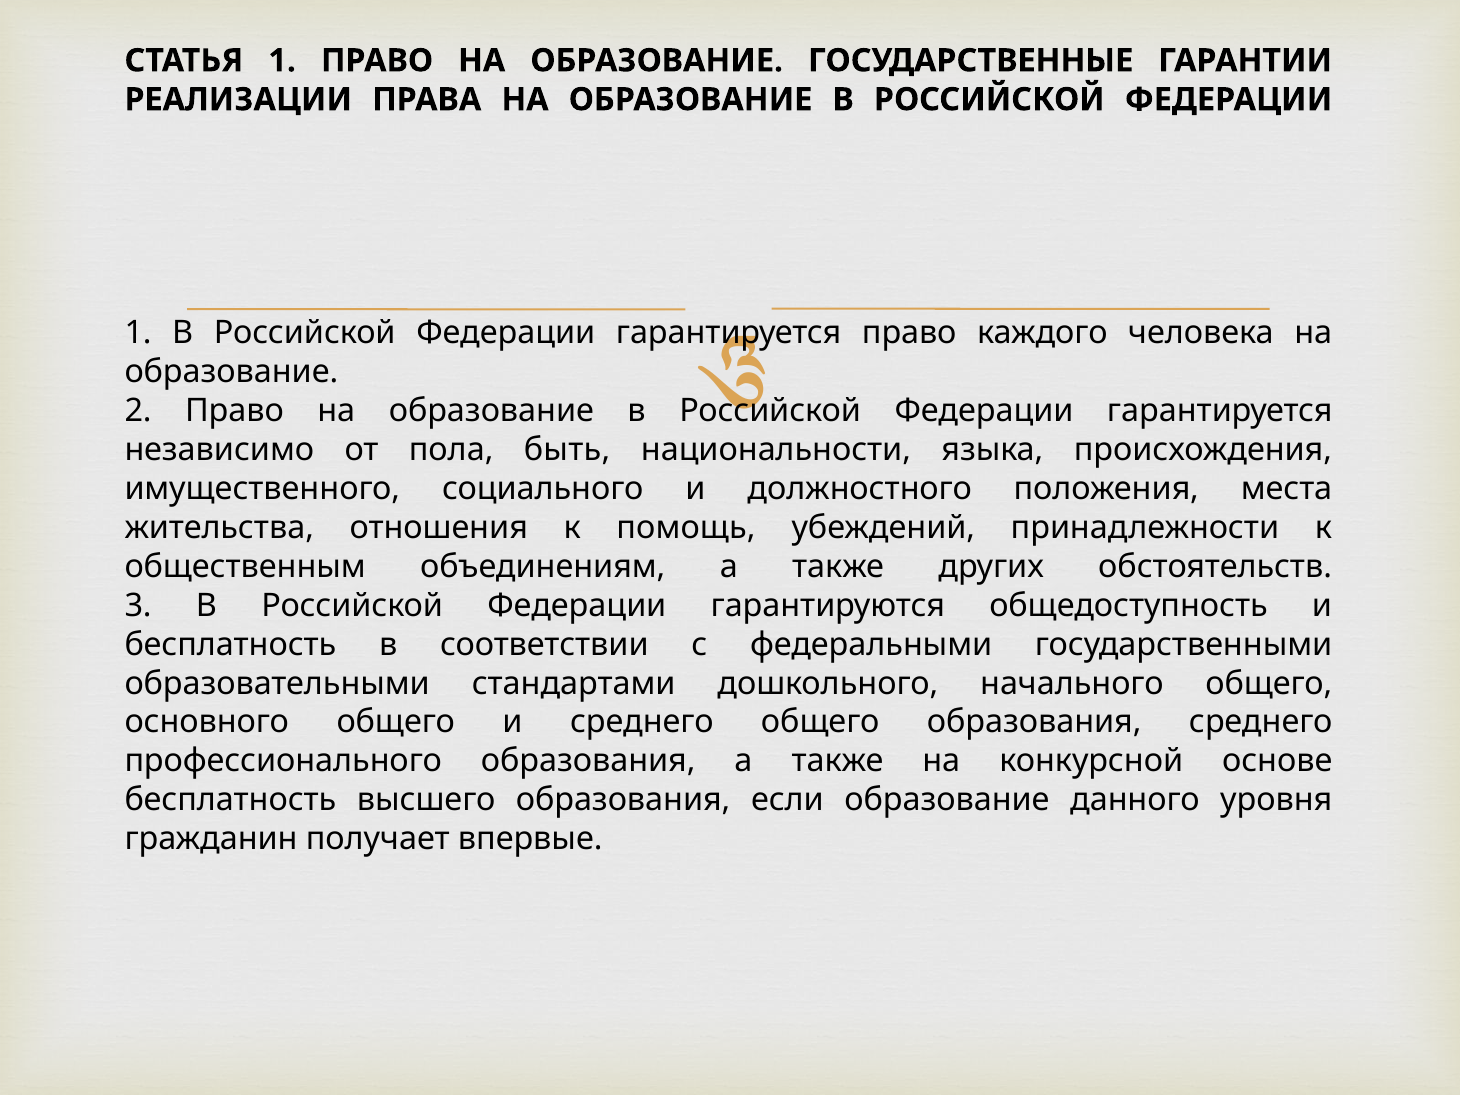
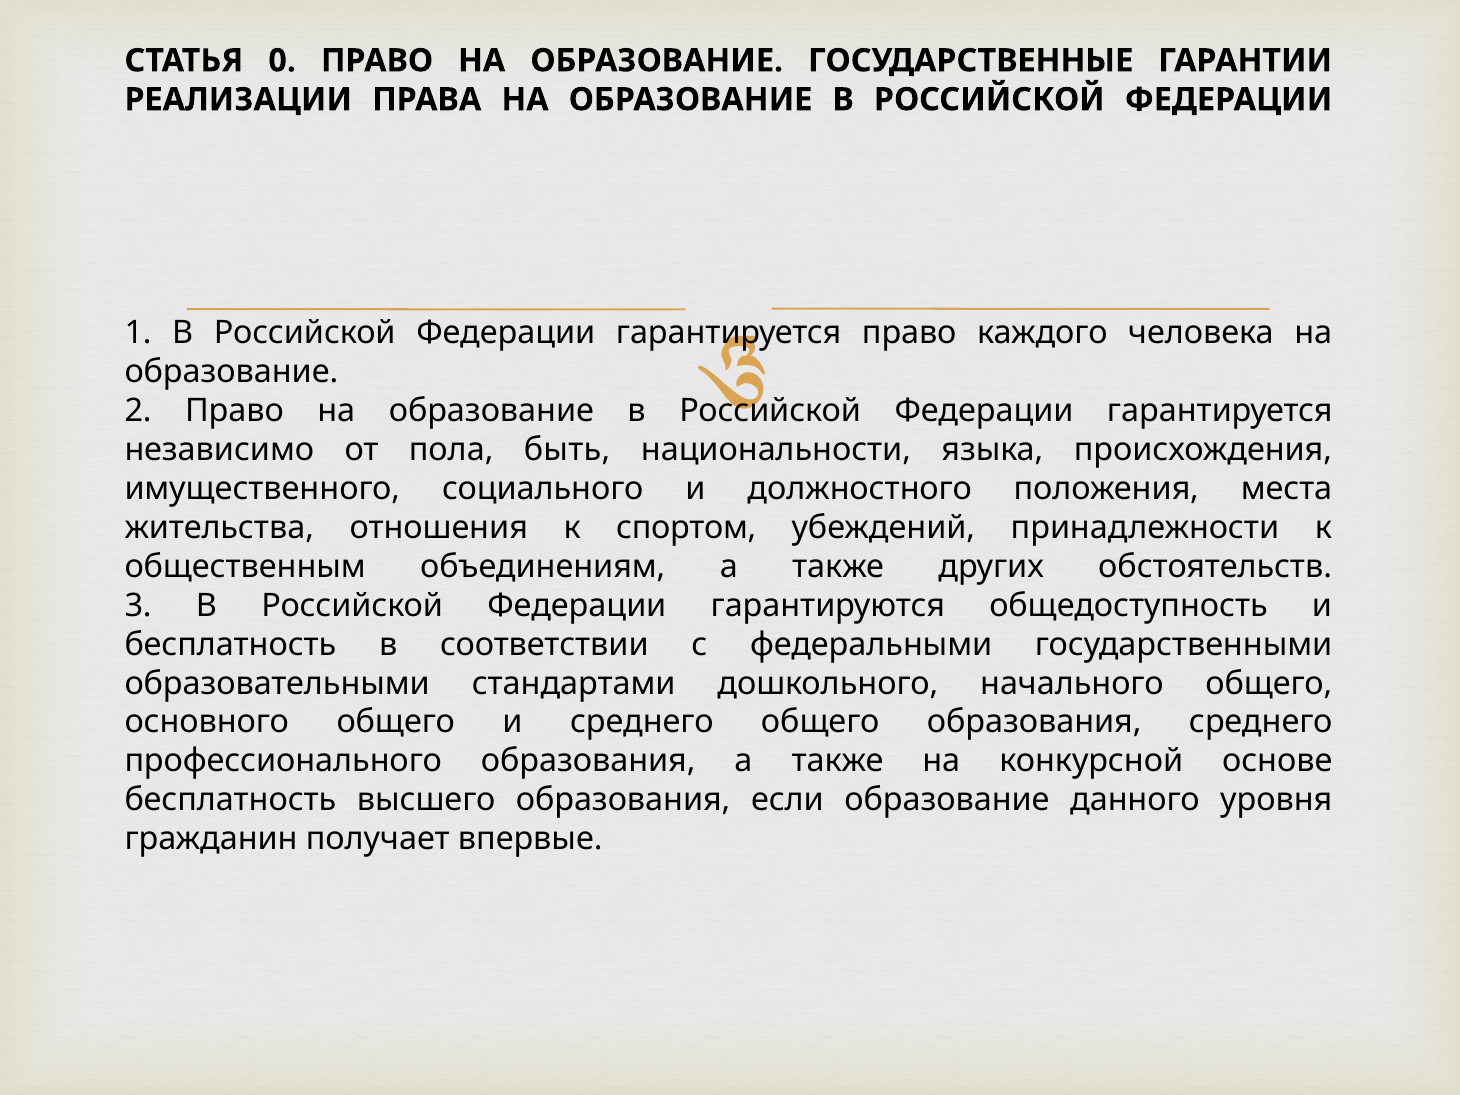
СТАТЬЯ 1: 1 -> 0
помощь: помощь -> спортом
